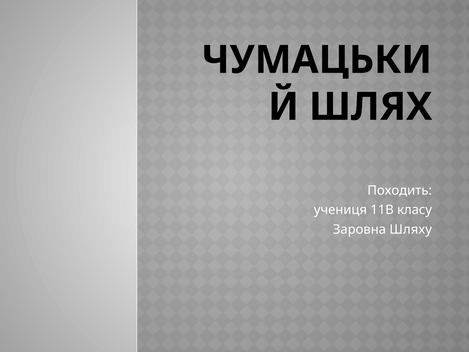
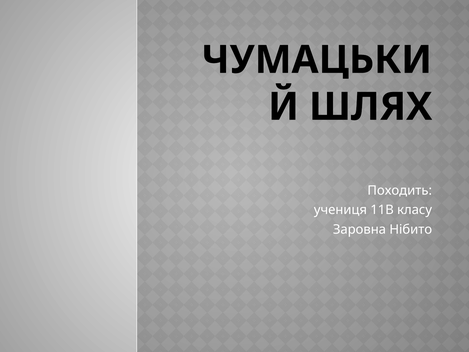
Шляху: Шляху -> Нібито
